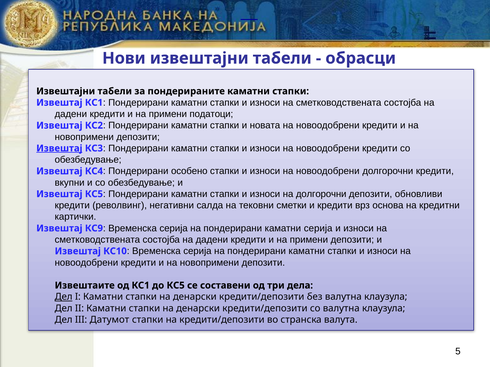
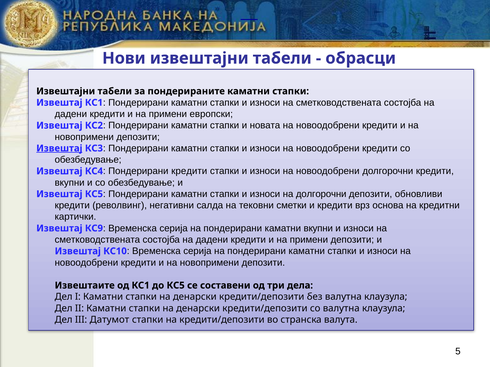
податоци: податоци -> европски
Пондерирани особено: особено -> кредити
каматни серија: серија -> вкупни
Дел at (64, 297) underline: present -> none
